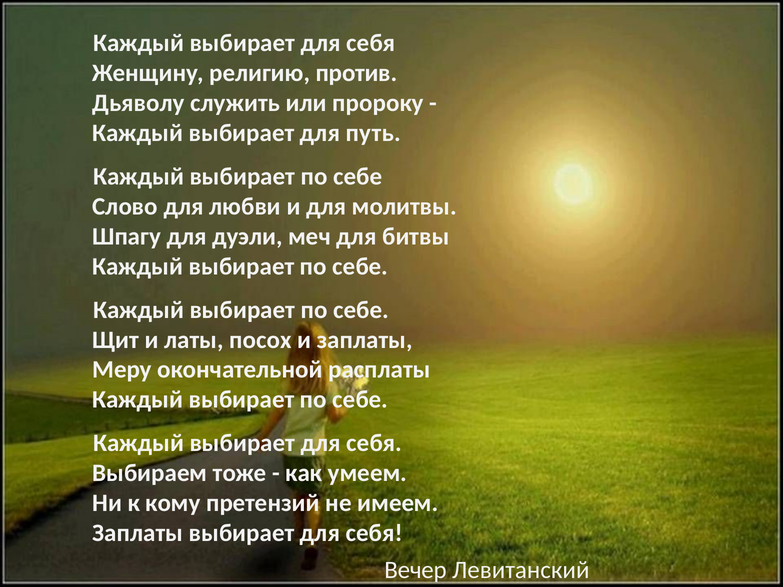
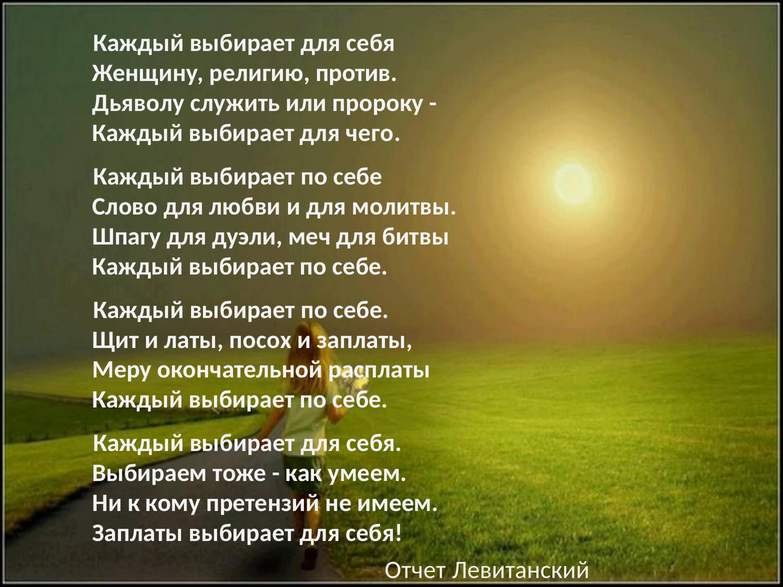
путь: путь -> чего
Вечер: Вечер -> Отчет
